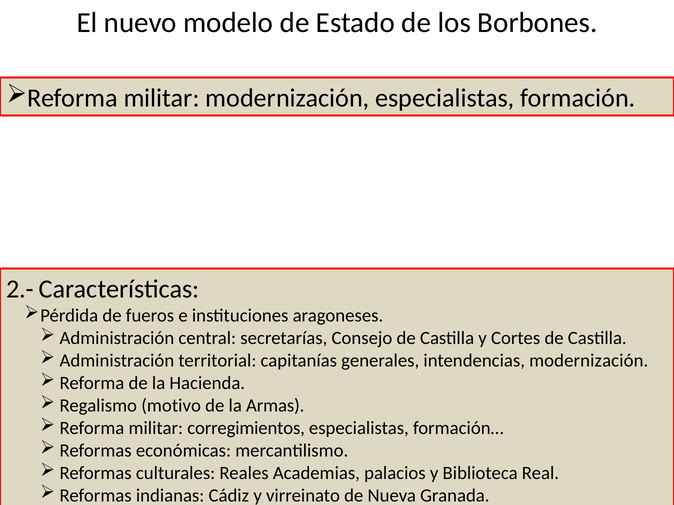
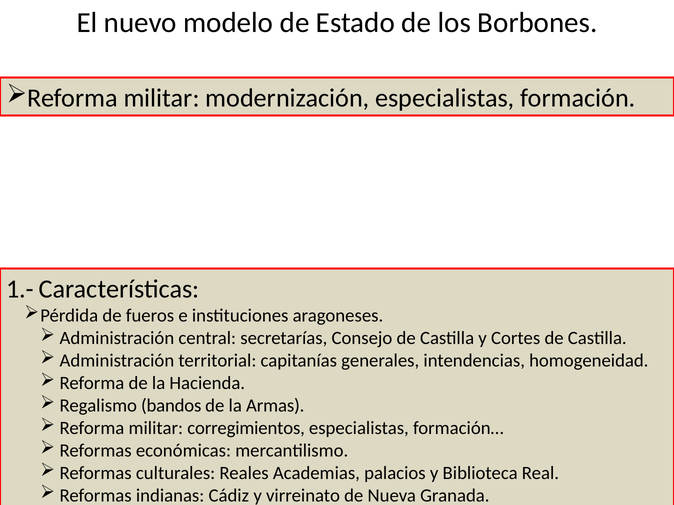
2.-: 2.- -> 1.-
intendencias modernización: modernización -> homogeneidad
motivo: motivo -> bandos
